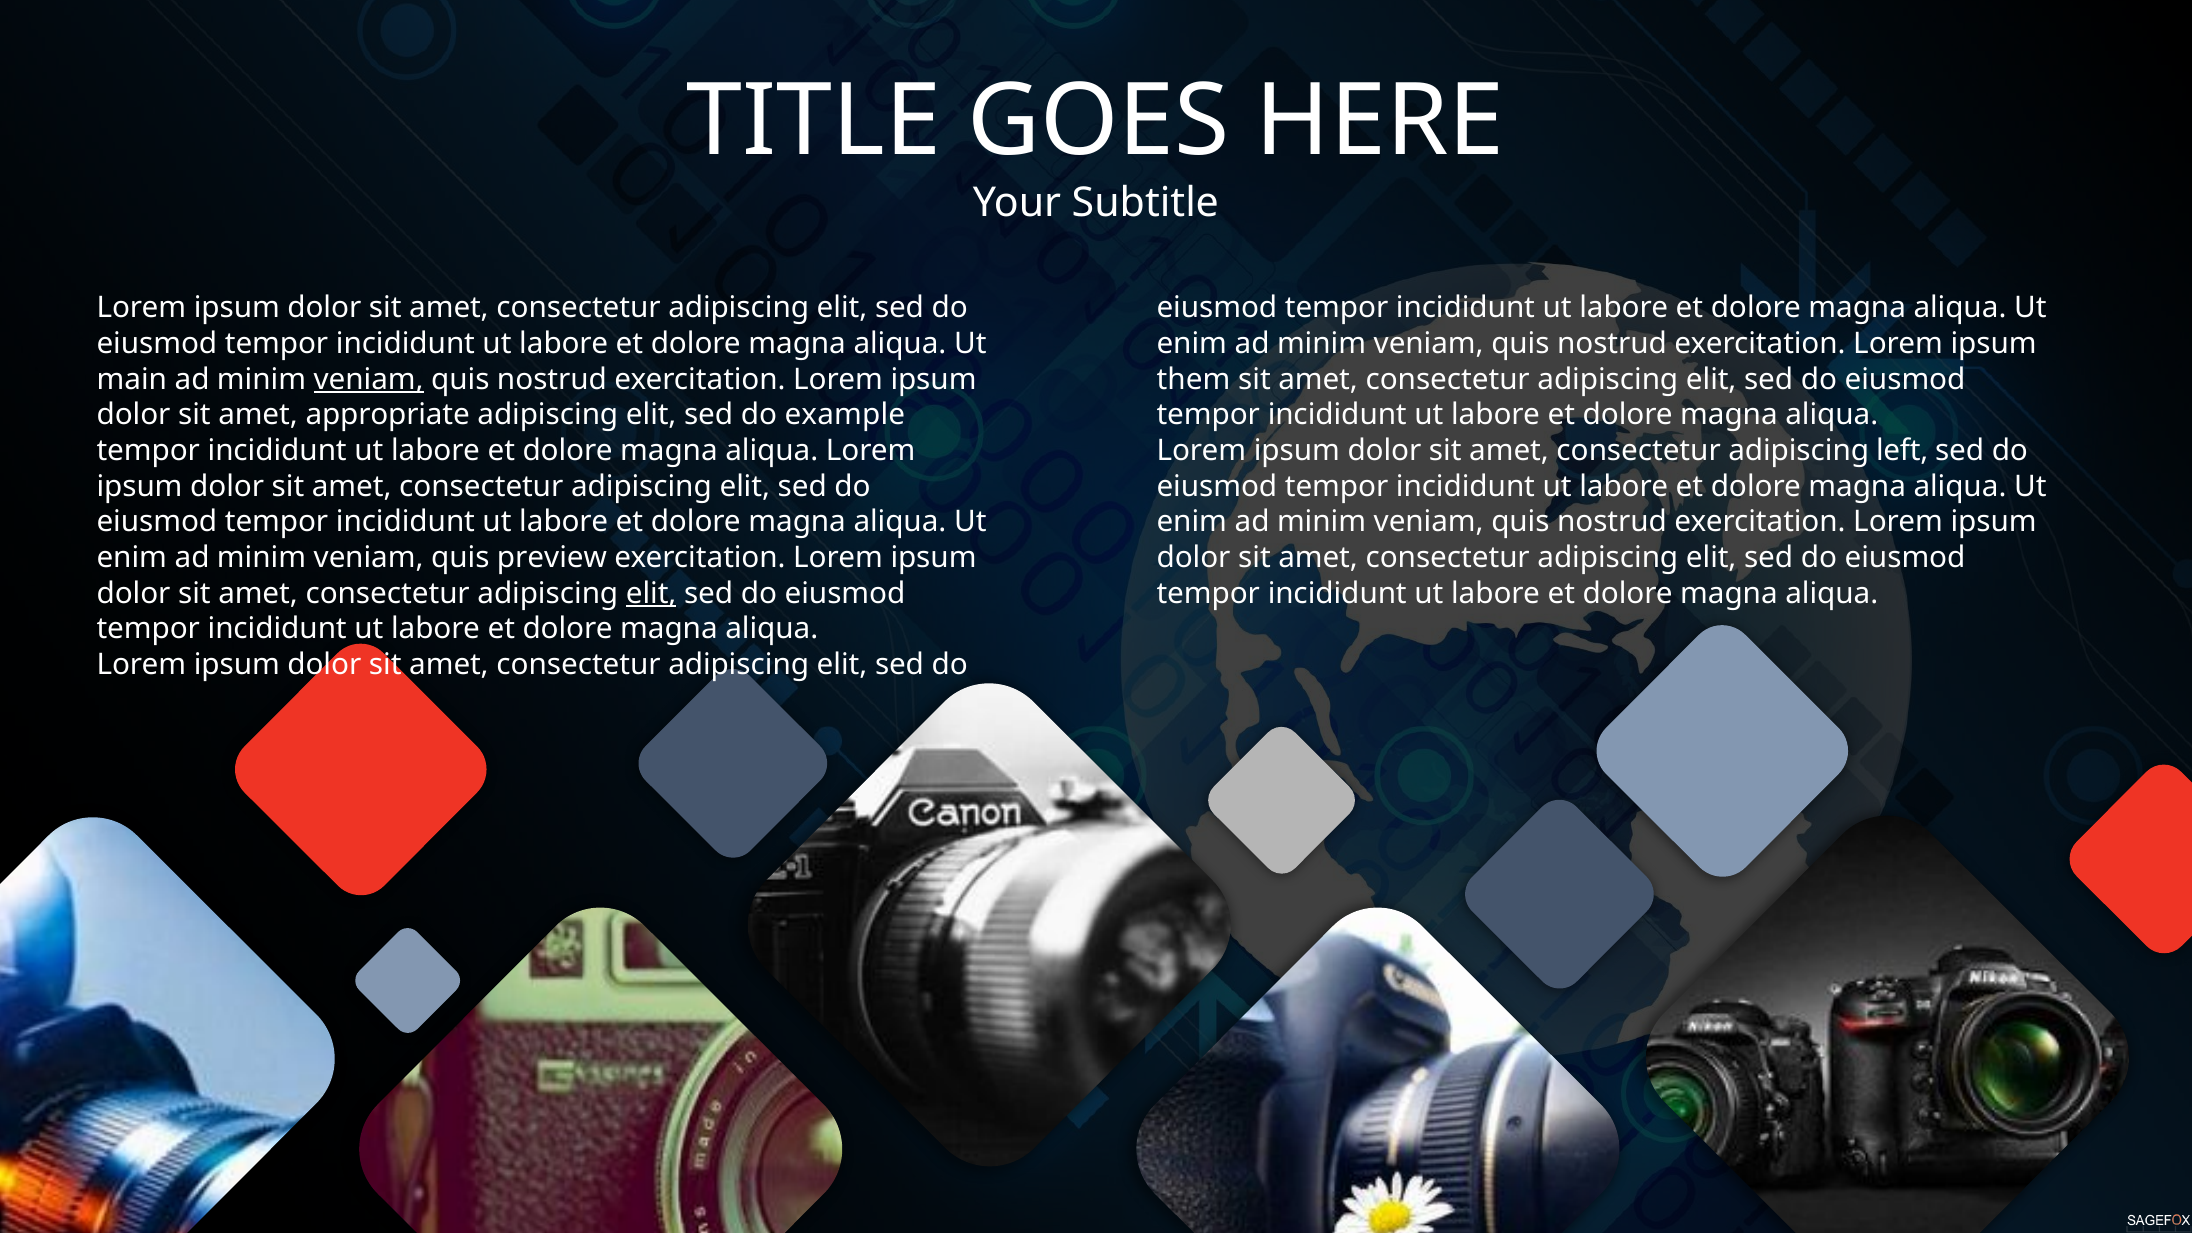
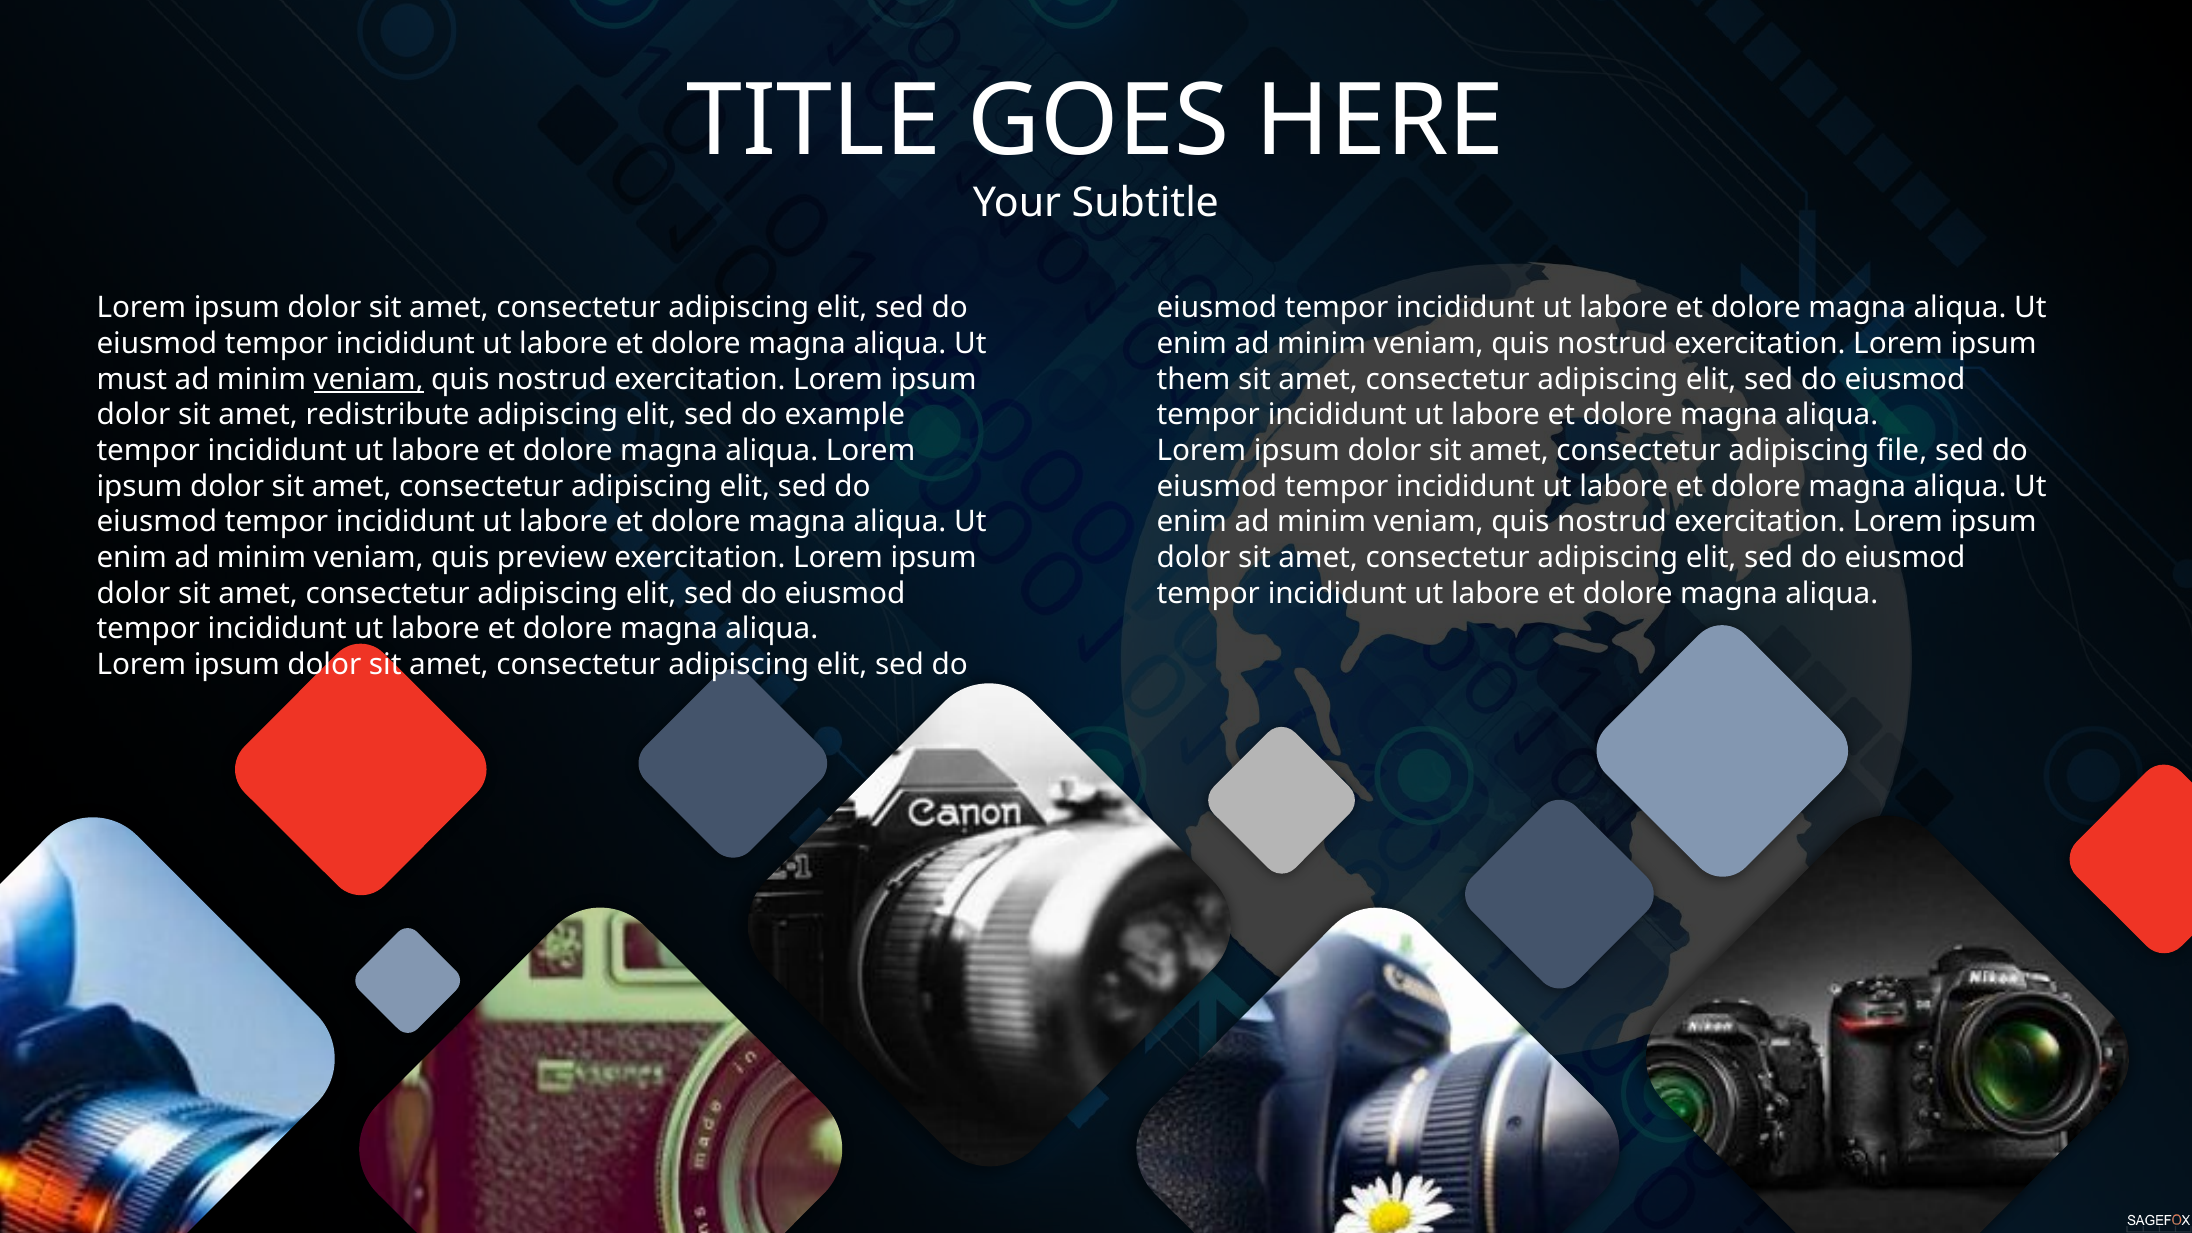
main: main -> must
appropriate: appropriate -> redistribute
left: left -> file
elit at (651, 593) underline: present -> none
